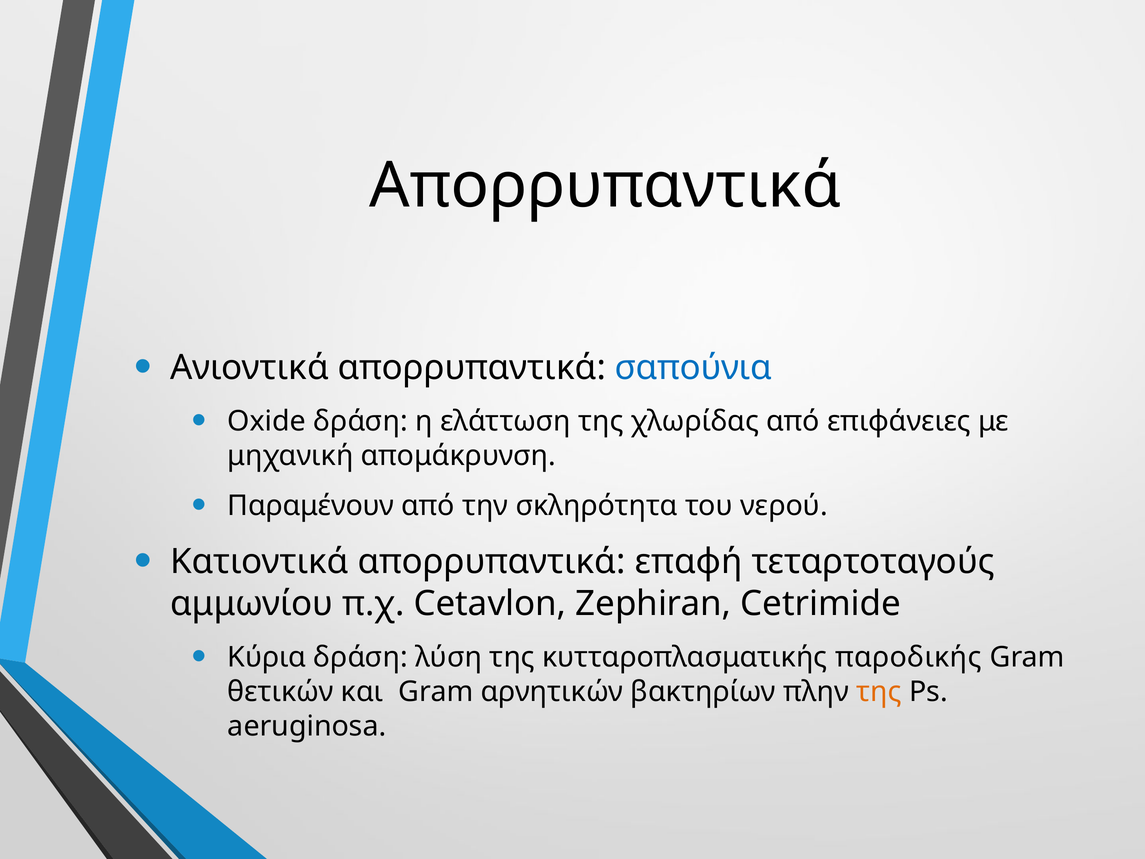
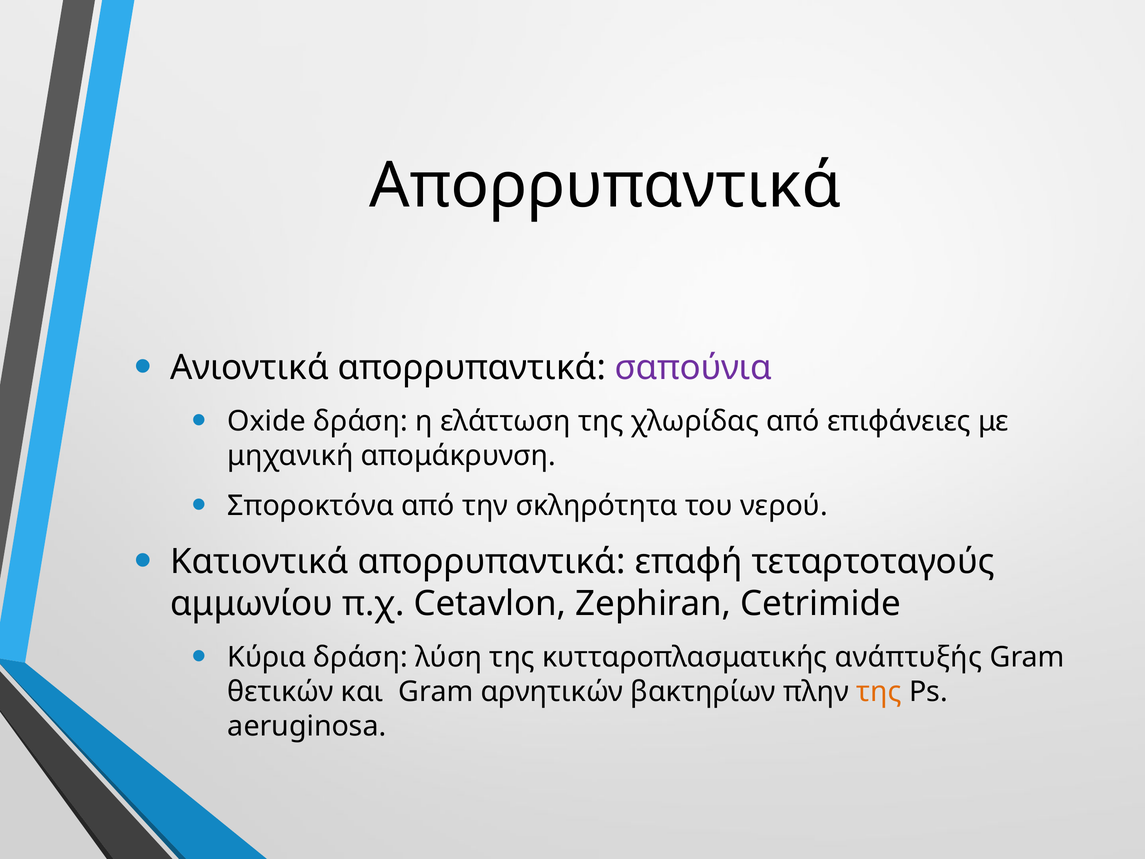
σαπούνια colour: blue -> purple
Παραμένουν: Παραμένουν -> Σποροκτόνα
παροδικής: παροδικής -> ανάπτυξής
